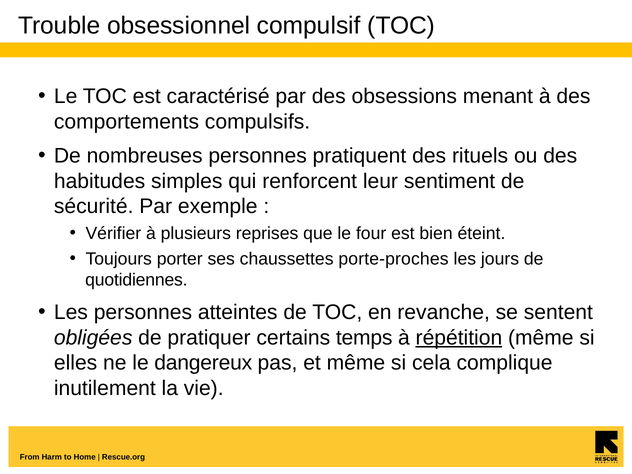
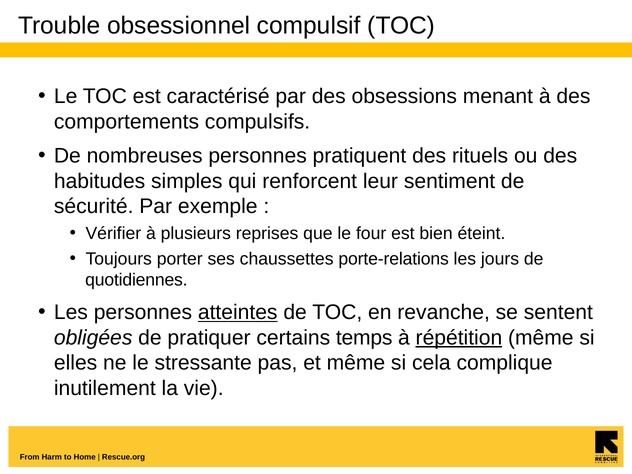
porte-proches: porte-proches -> porte-relations
atteintes underline: none -> present
dangereux: dangereux -> stressante
